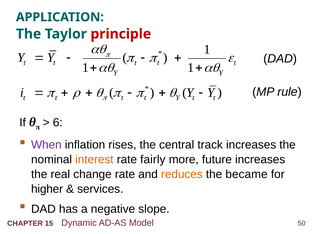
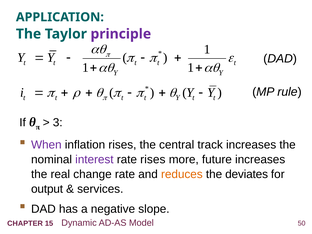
principle colour: red -> purple
6: 6 -> 3
interest colour: orange -> purple
rate fairly: fairly -> rises
became: became -> deviates
higher: higher -> output
